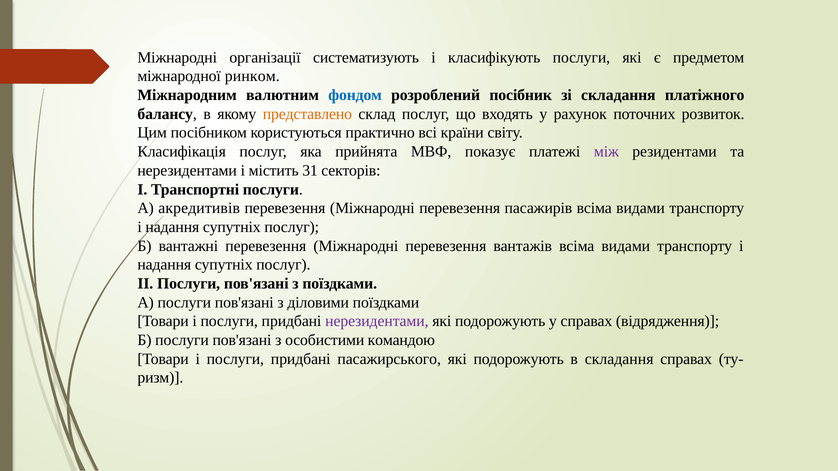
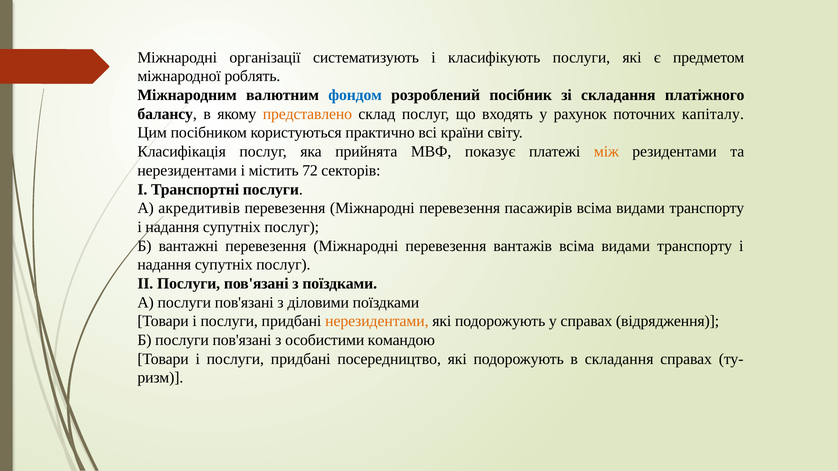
ринком: ринком -> роблять
розвиток: розвиток -> капіталу
між colour: purple -> orange
31: 31 -> 72
нерезидентами at (377, 321) colour: purple -> orange
пасажирського: пасажирського -> посередництво
